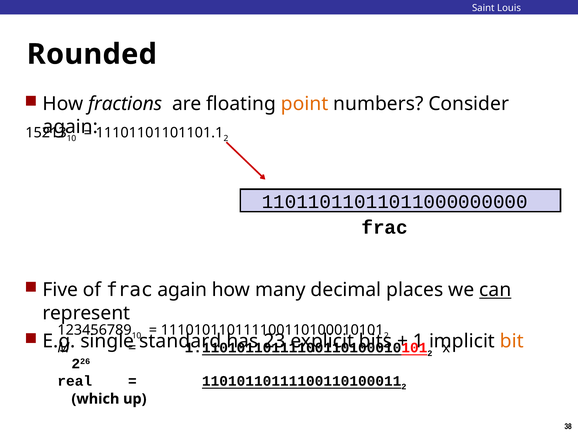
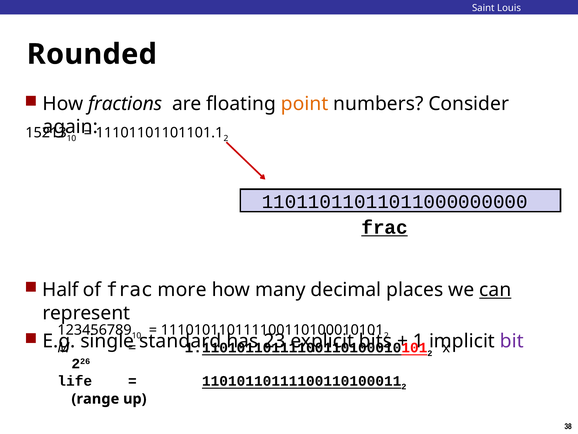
frac at (385, 227) underline: none -> present
Five: Five -> Half
frac again: again -> more
bit colour: orange -> purple
real: real -> life
which: which -> range
